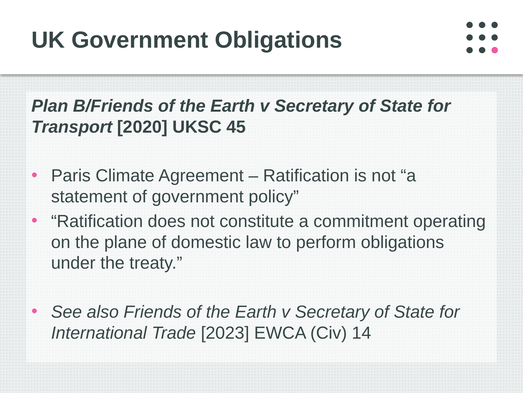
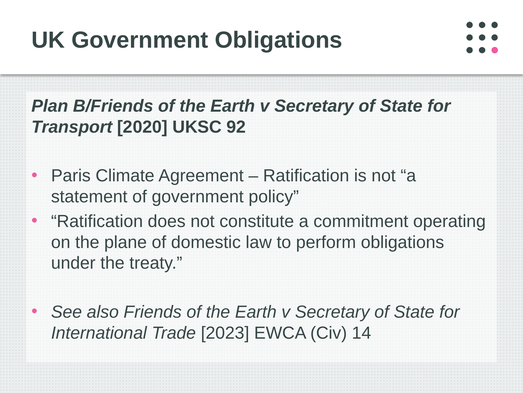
45: 45 -> 92
